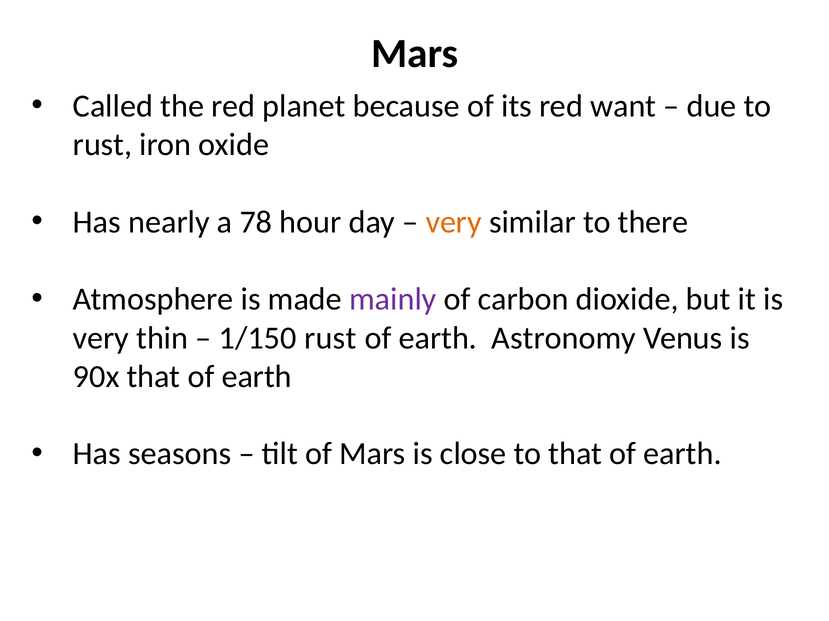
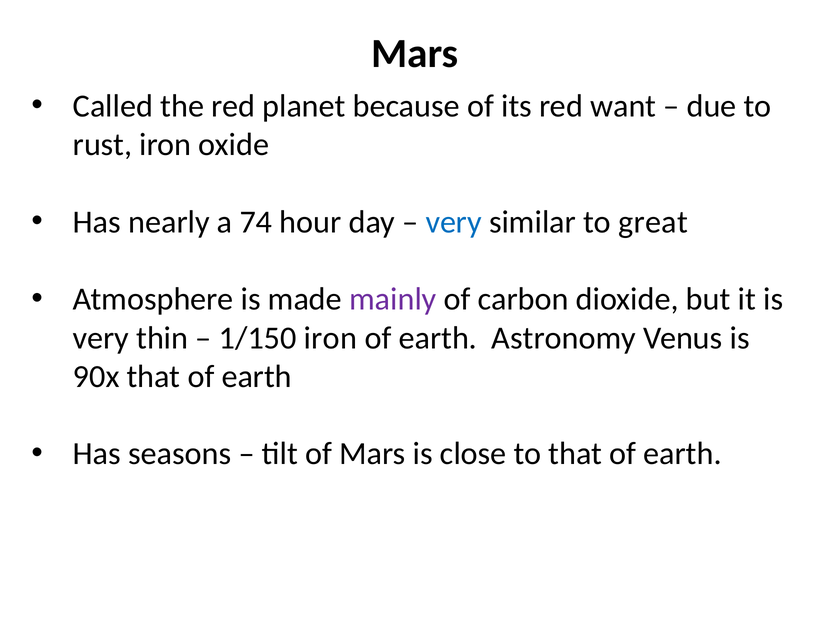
78: 78 -> 74
very at (454, 222) colour: orange -> blue
there: there -> great
1/150 rust: rust -> iron
